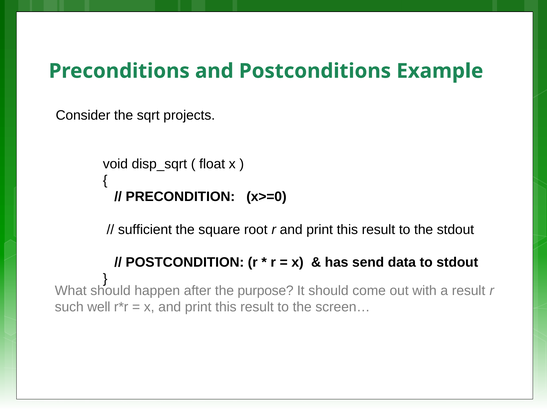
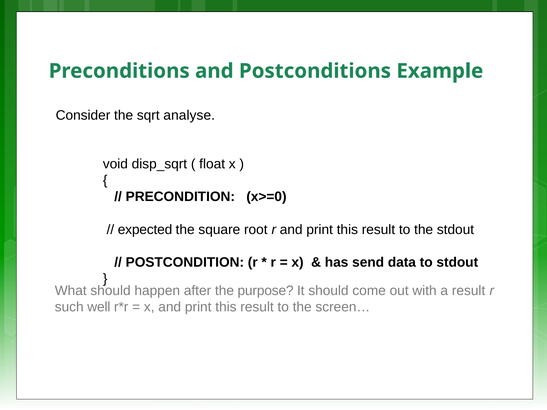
projects: projects -> analyse
sufficient: sufficient -> expected
